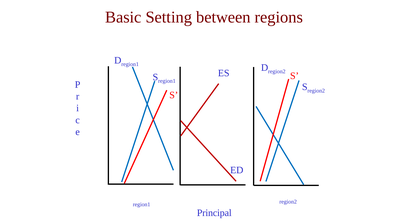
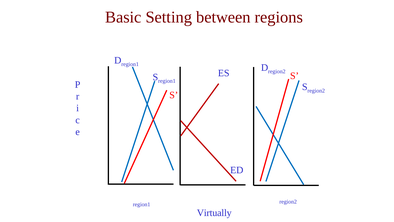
Principal: Principal -> Virtually
